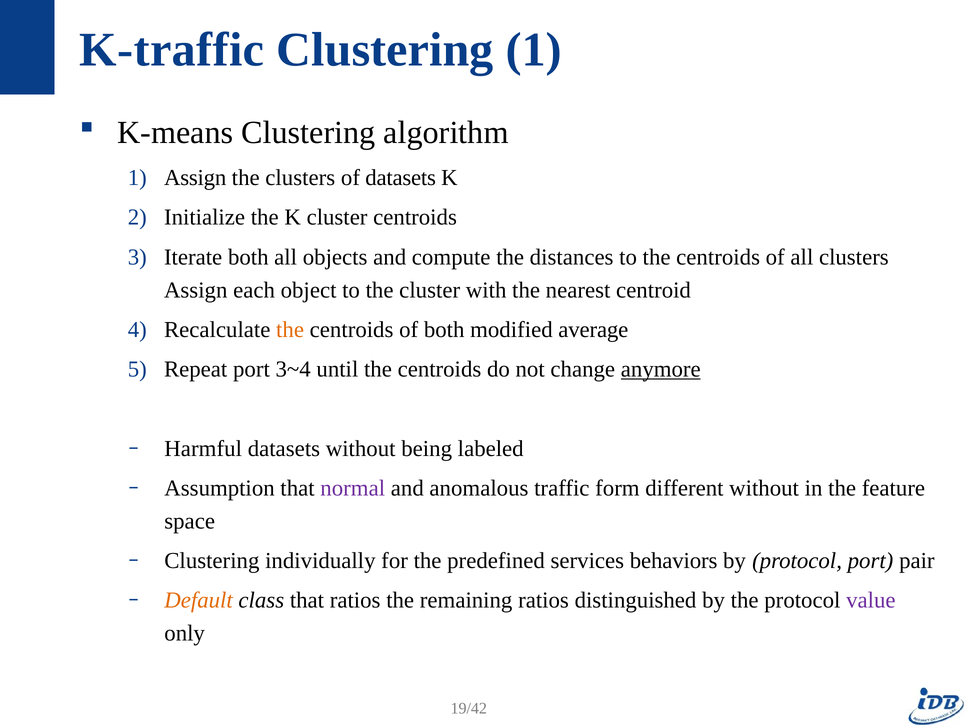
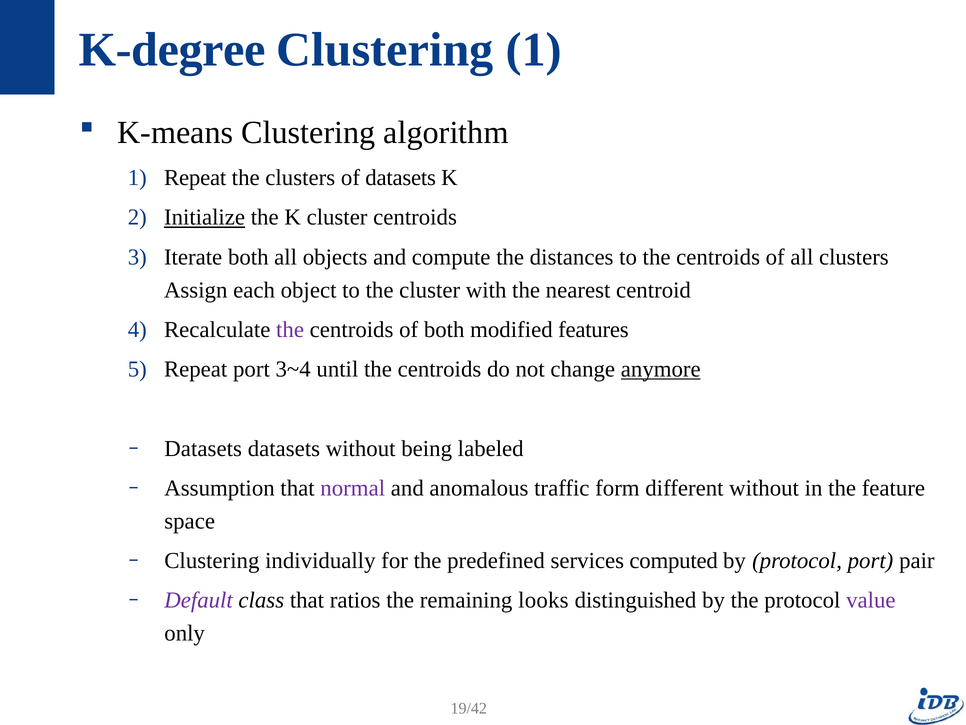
K-traffic: K-traffic -> K-degree
1 Assign: Assign -> Repeat
Initialize underline: none -> present
the at (290, 329) colour: orange -> purple
average: average -> features
Harmful at (203, 448): Harmful -> Datasets
behaviors: behaviors -> computed
Default colour: orange -> purple
remaining ratios: ratios -> looks
